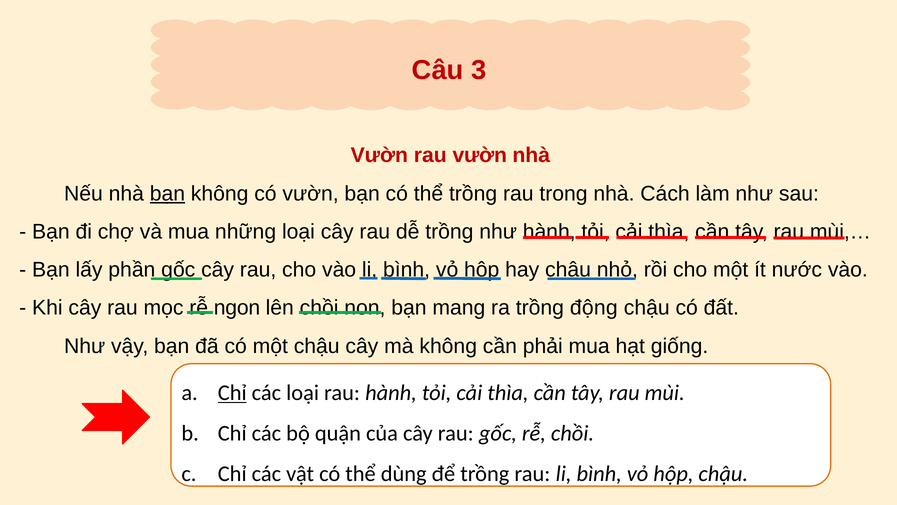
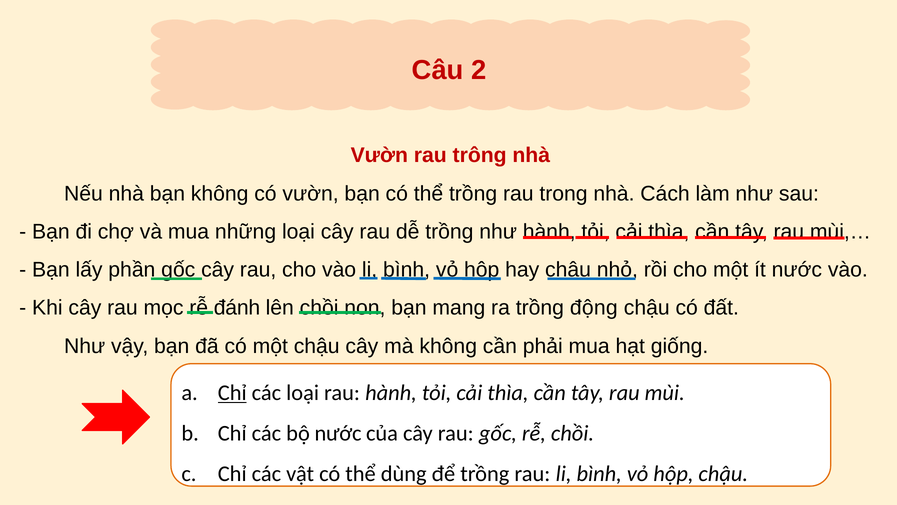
3: 3 -> 2
rau vườn: vườn -> trông
bạn at (167, 193) underline: present -> none
ngon: ngon -> đánh
bộ quận: quận -> nước
